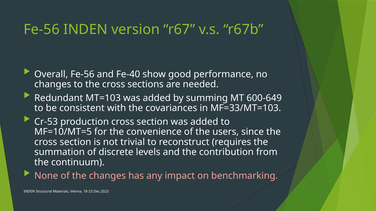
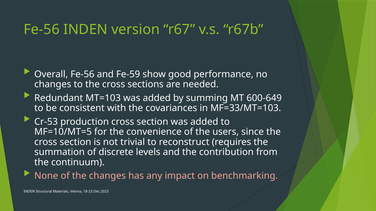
Fe-40: Fe-40 -> Fe-59
